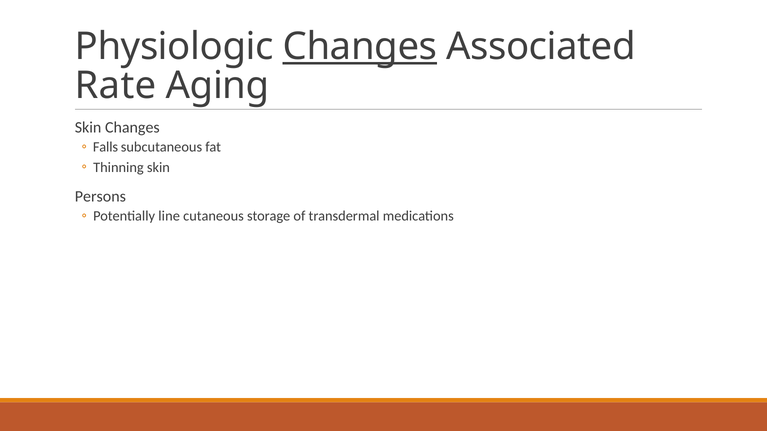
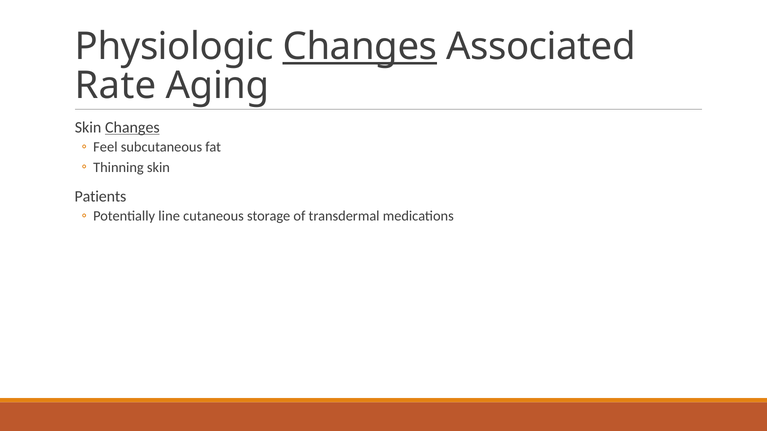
Changes at (132, 128) underline: none -> present
Falls: Falls -> Feel
Persons: Persons -> Patients
